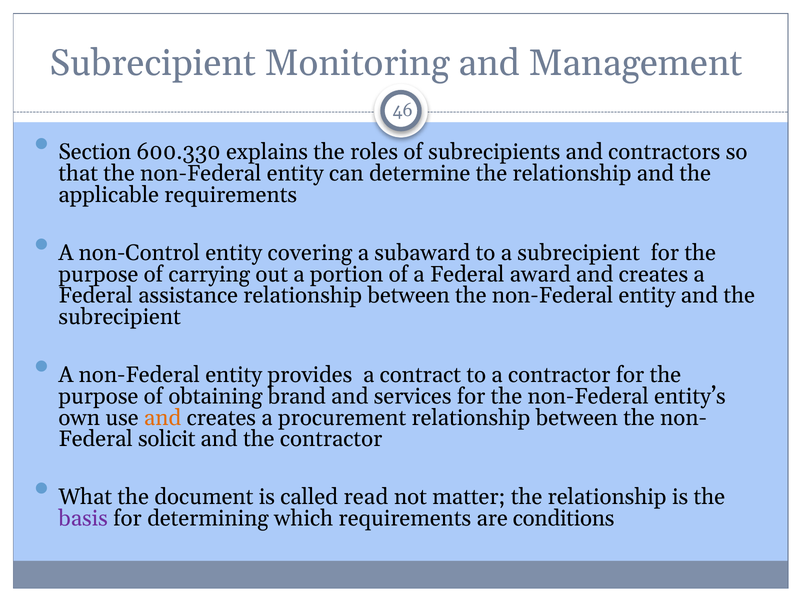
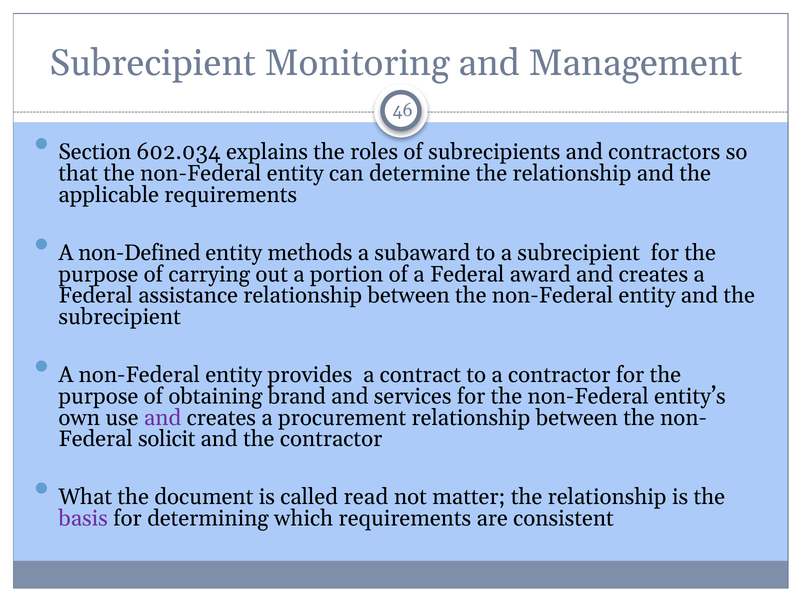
600.330: 600.330 -> 602.034
non-Control: non-Control -> non-Defined
covering: covering -> methods
and at (163, 417) colour: orange -> purple
conditions: conditions -> consistent
